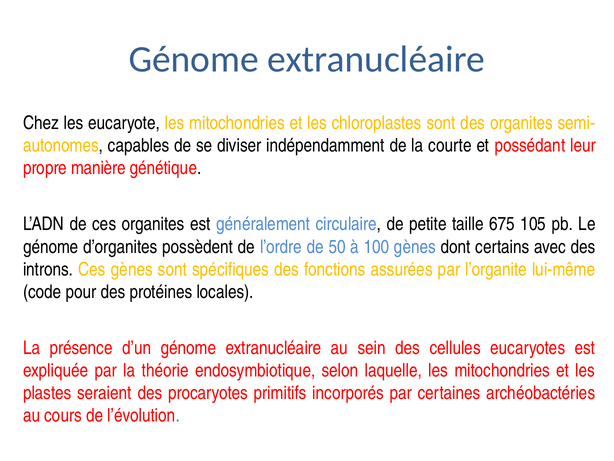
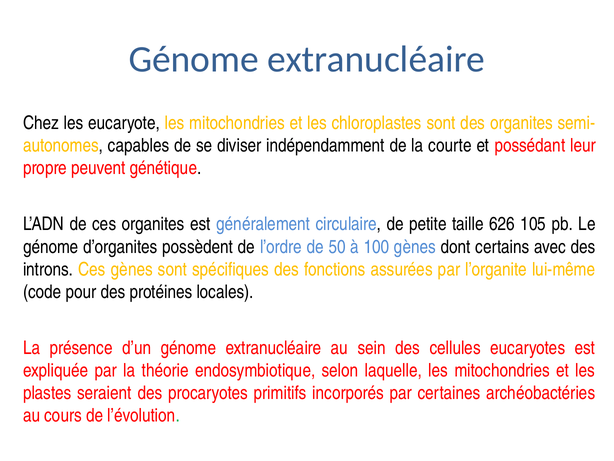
manière: manière -> peuvent
675: 675 -> 626
